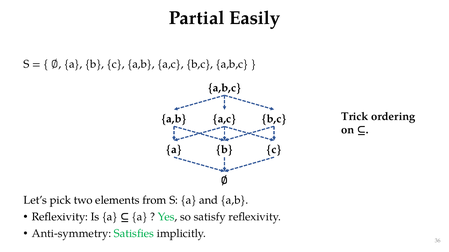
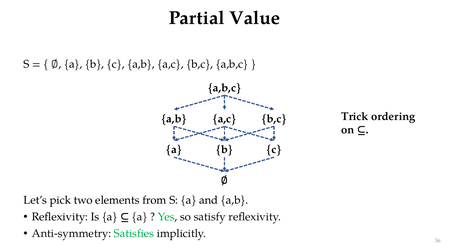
Easily: Easily -> Value
